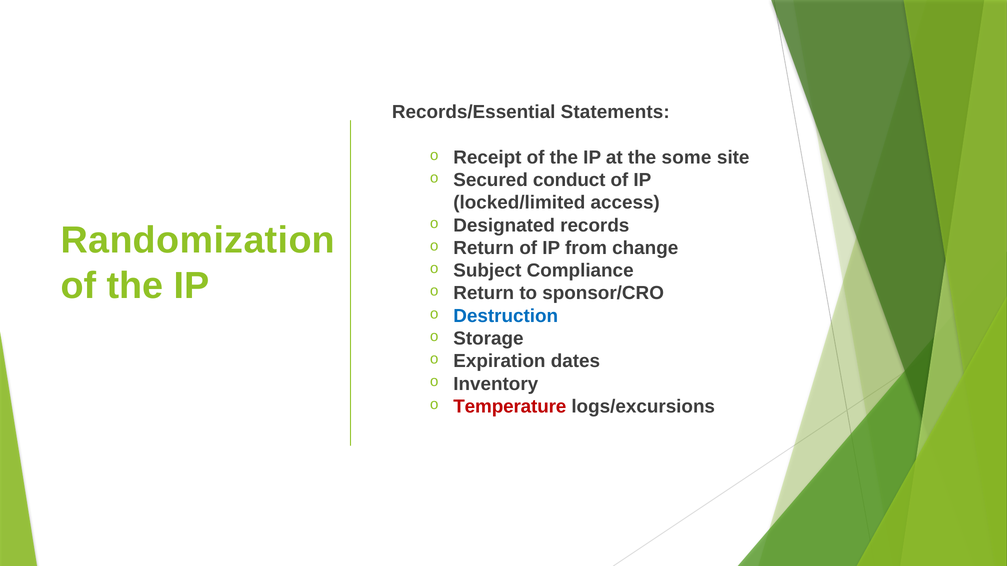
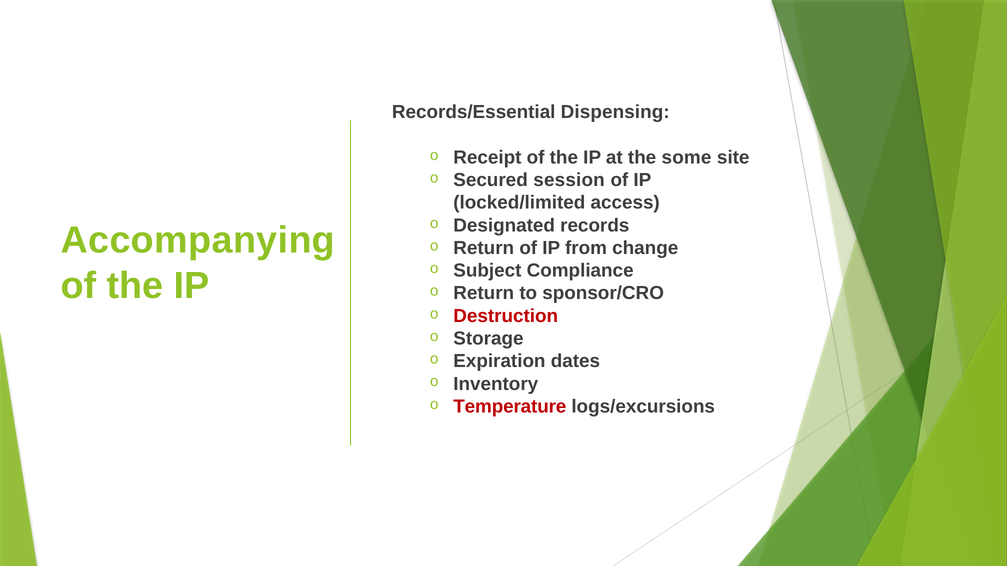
Statements: Statements -> Dispensing
conduct: conduct -> session
Randomization: Randomization -> Accompanying
Destruction colour: blue -> red
